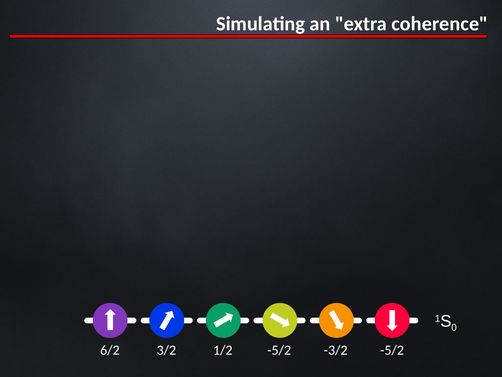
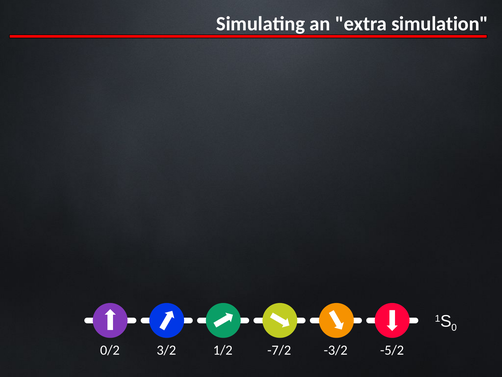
coherence: coherence -> simulation
6/2: 6/2 -> 0/2
1/2 -5/2: -5/2 -> -7/2
